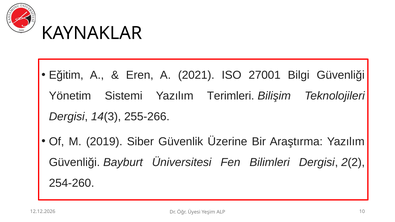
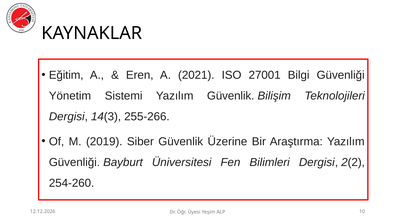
Yazılım Terimleri: Terimleri -> Güvenlik
